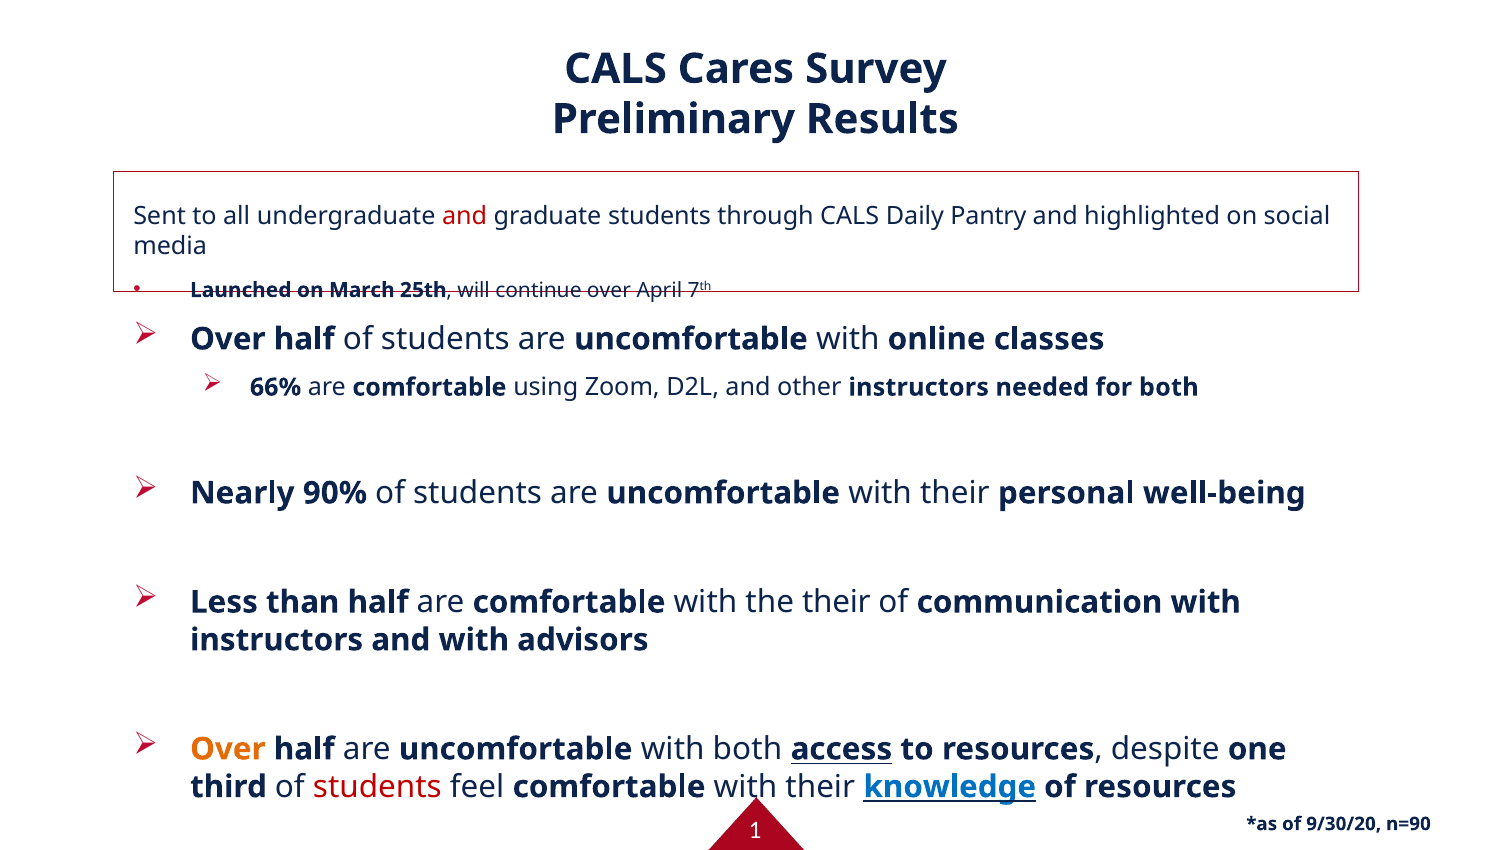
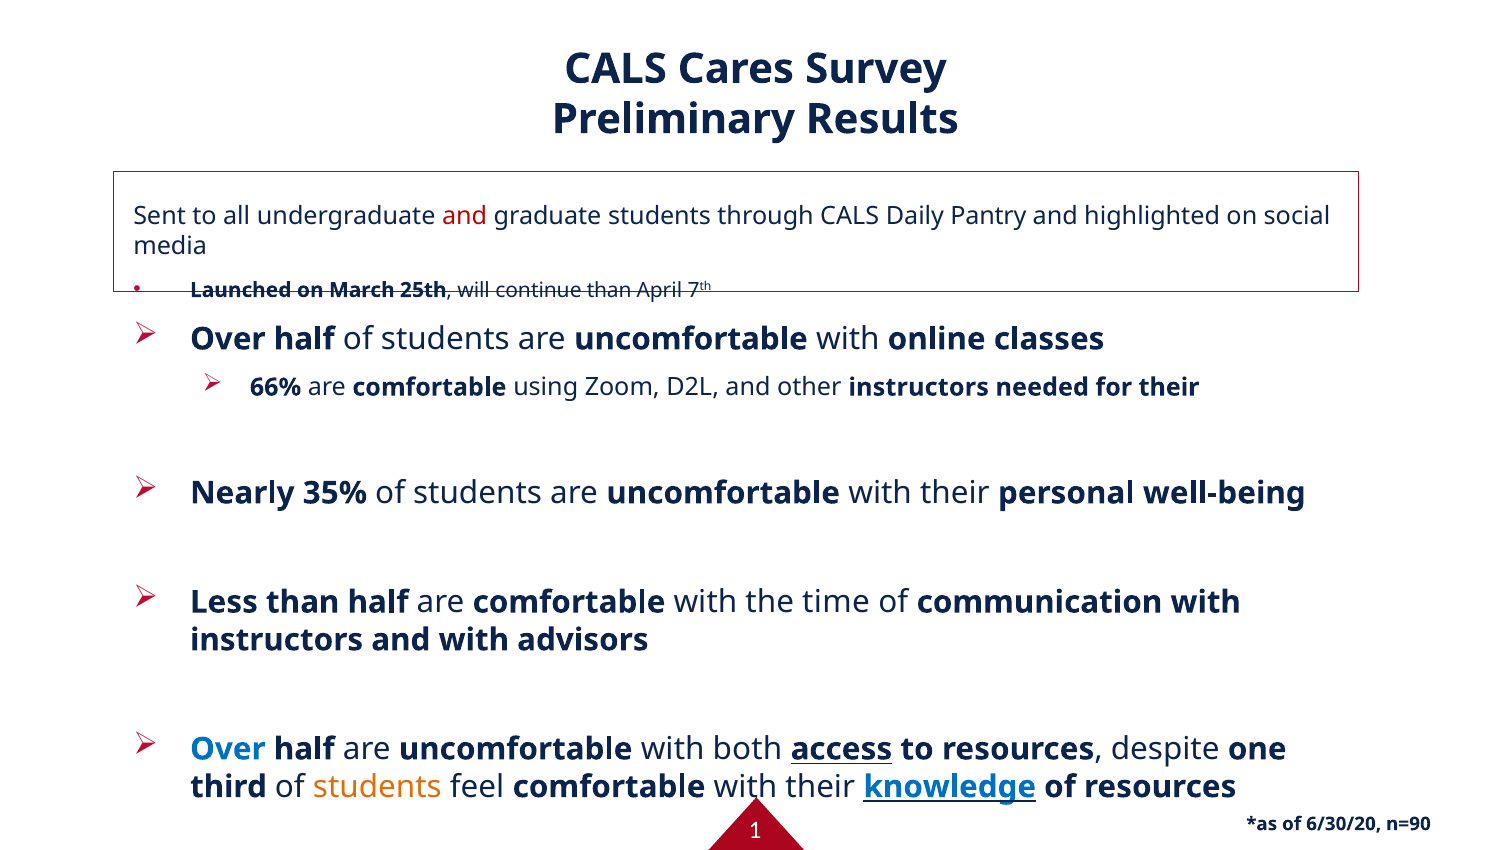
continue over: over -> than
for both: both -> their
90%: 90% -> 35%
the their: their -> time
Over at (228, 749) colour: orange -> blue
students at (377, 787) colour: red -> orange
9/30/20: 9/30/20 -> 6/30/20
